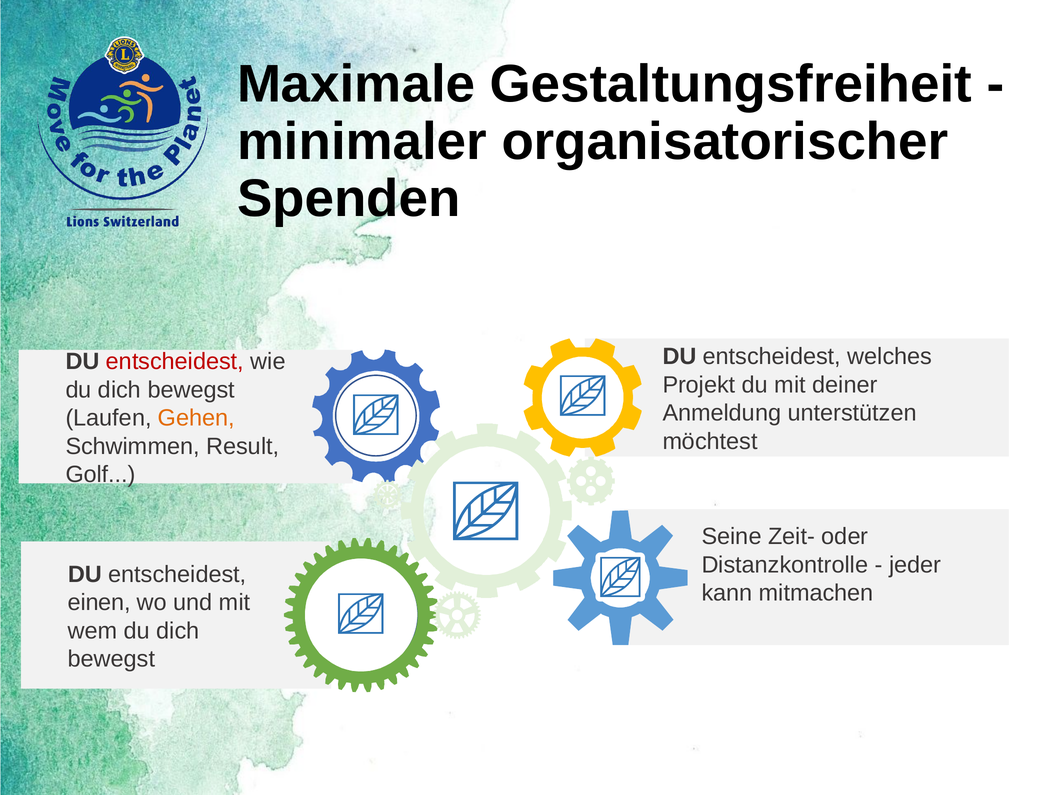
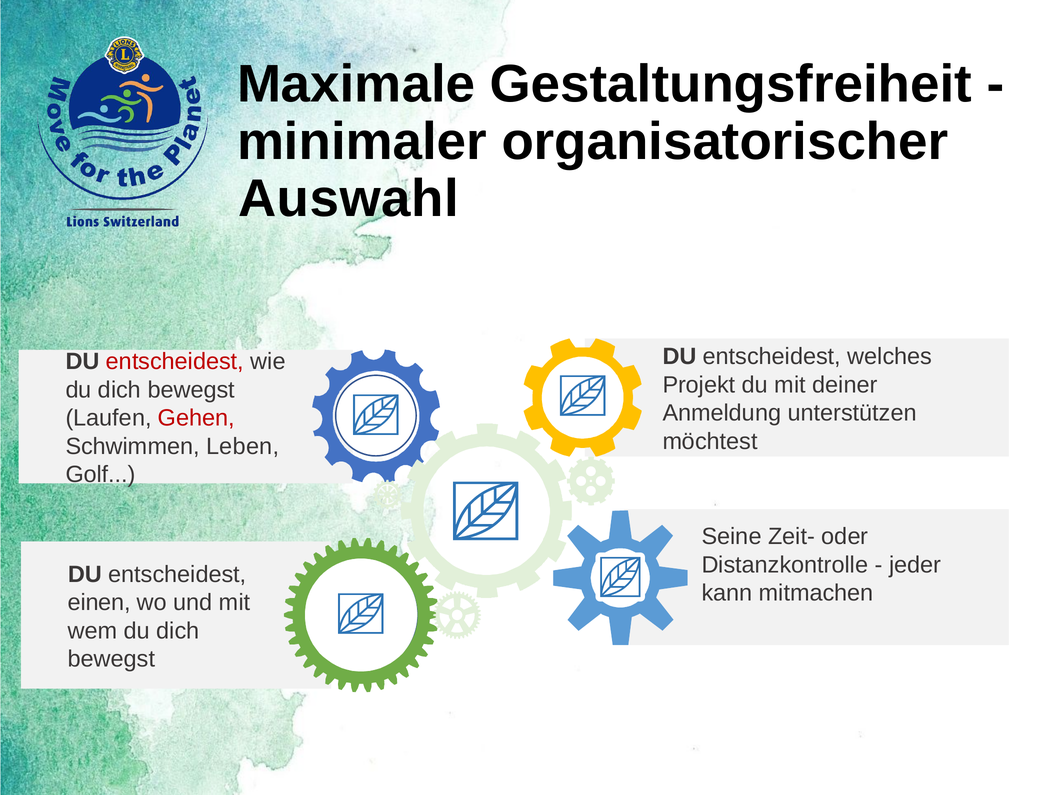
Spenden: Spenden -> Auswahl
Gehen colour: orange -> red
Result: Result -> Leben
